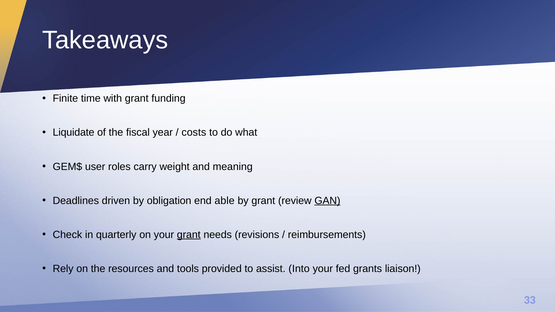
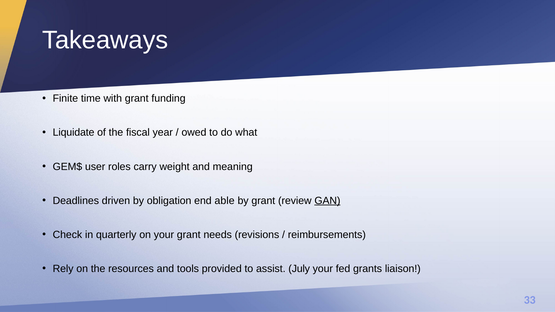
costs: costs -> owed
grant at (189, 235) underline: present -> none
Into: Into -> July
